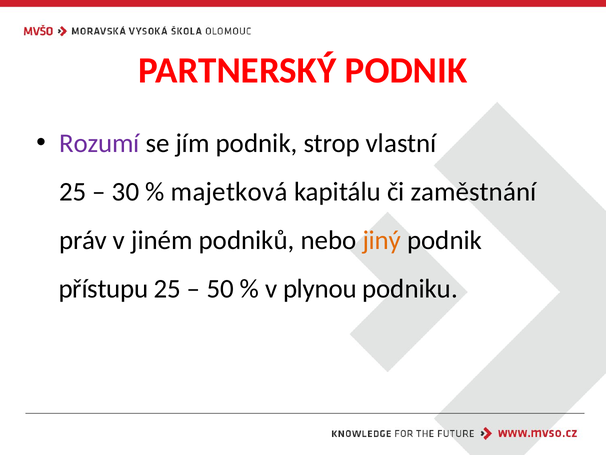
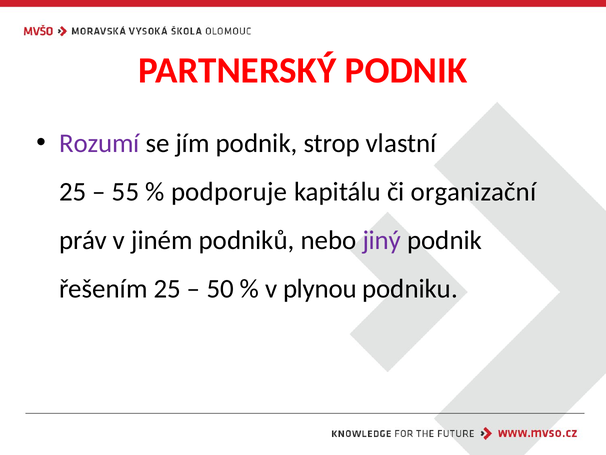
30: 30 -> 55
majetková: majetková -> podporuje
zaměstnání: zaměstnání -> organizační
jiný colour: orange -> purple
přístupu: přístupu -> řešením
